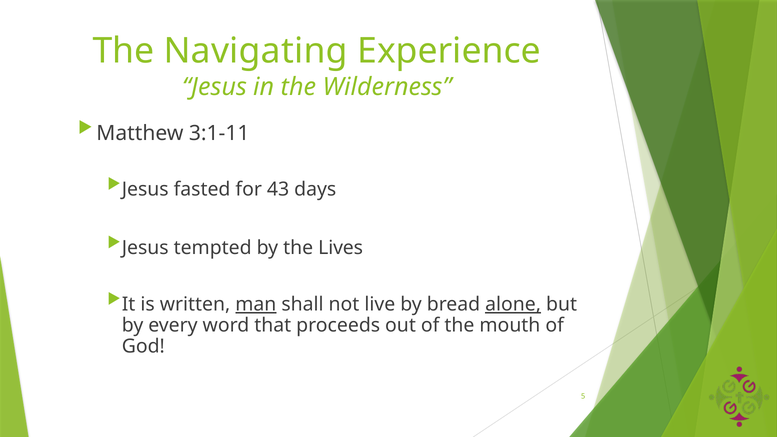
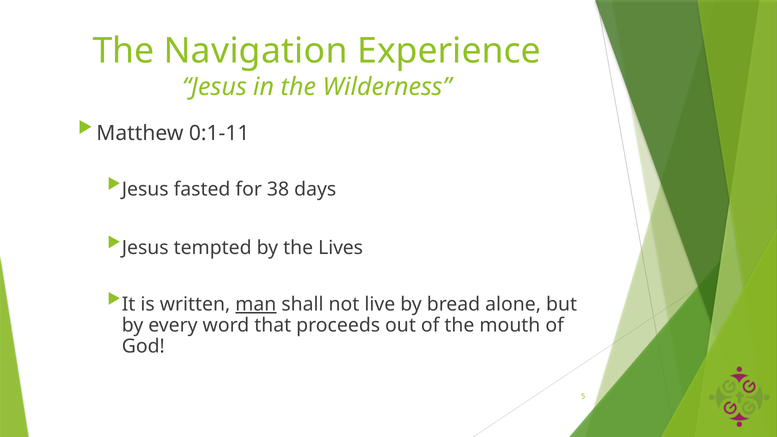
Navigating: Navigating -> Navigation
3:1-11: 3:1-11 -> 0:1-11
43: 43 -> 38
alone underline: present -> none
